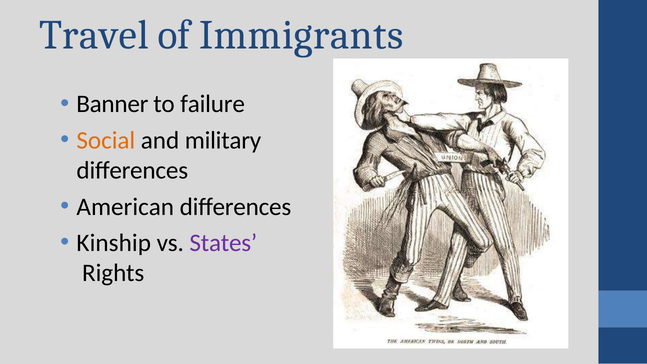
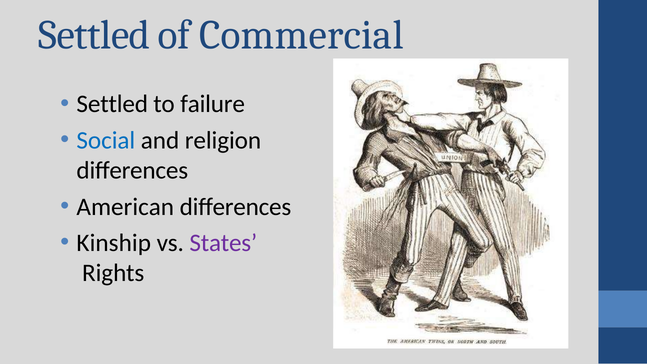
Travel at (94, 35): Travel -> Settled
Immigrants: Immigrants -> Commercial
Banner at (112, 104): Banner -> Settled
Social colour: orange -> blue
military: military -> religion
